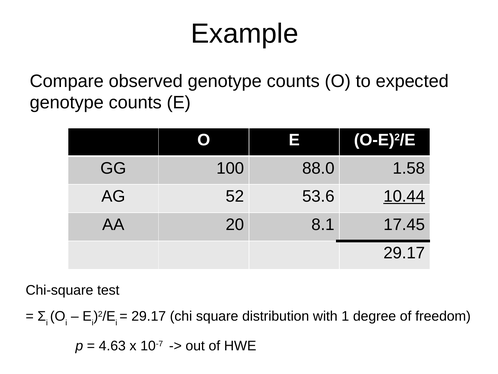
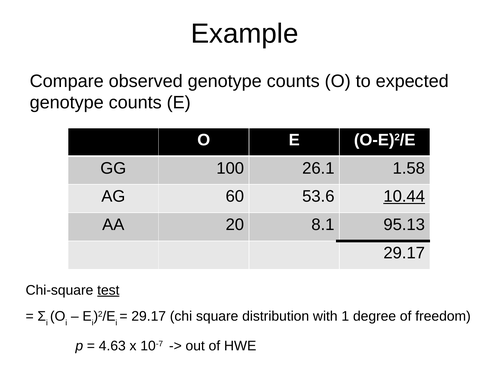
88.0: 88.0 -> 26.1
52: 52 -> 60
17.45: 17.45 -> 95.13
test underline: none -> present
